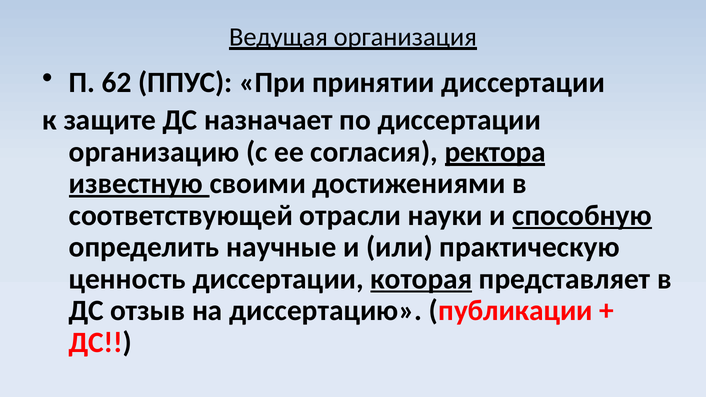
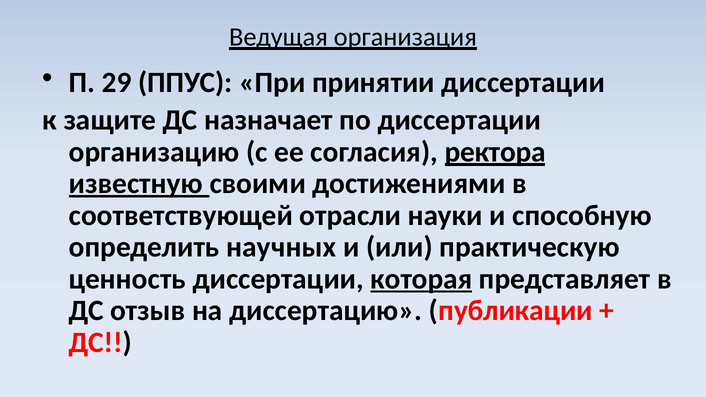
62: 62 -> 29
способную underline: present -> none
научные: научные -> научных
